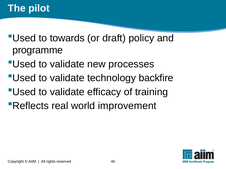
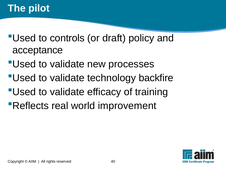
towards: towards -> controls
programme: programme -> acceptance
